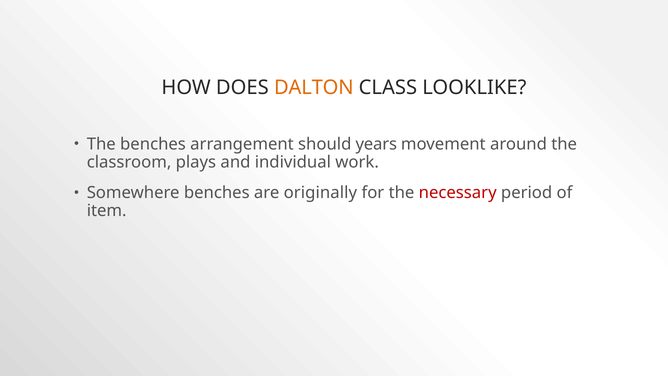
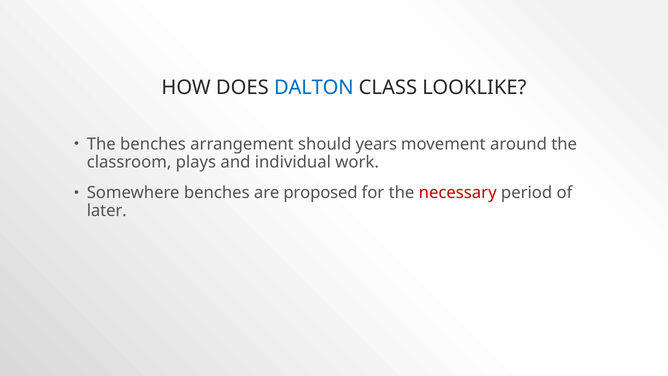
DALTON colour: orange -> blue
originally: originally -> proposed
item: item -> later
